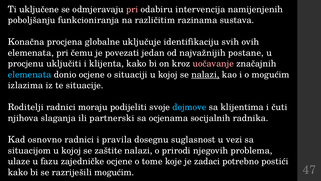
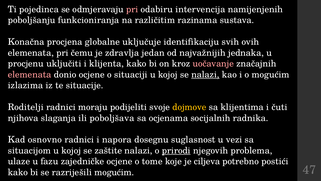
uključene: uključene -> pojedinca
povezati: povezati -> zdravlja
postane: postane -> jednaka
elemenata at (30, 74) colour: light blue -> pink
dojmove colour: light blue -> yellow
partnerski: partnerski -> poboljšava
pravila: pravila -> napora
prirodi underline: none -> present
zadaci: zadaci -> ciljeva
